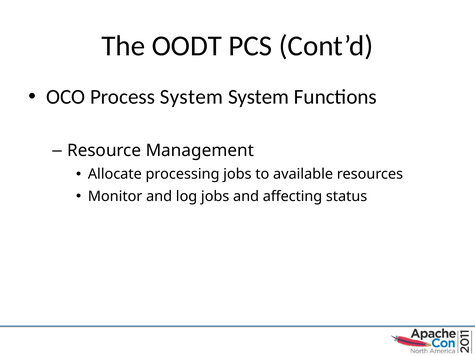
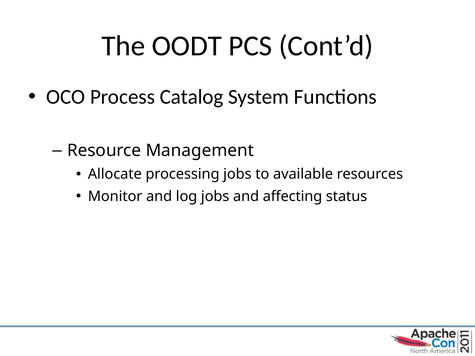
Process System: System -> Catalog
